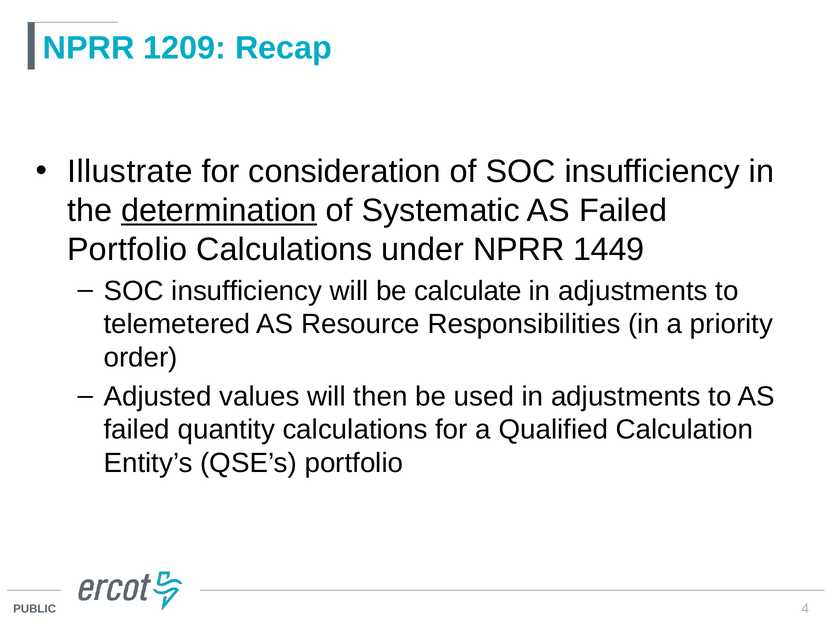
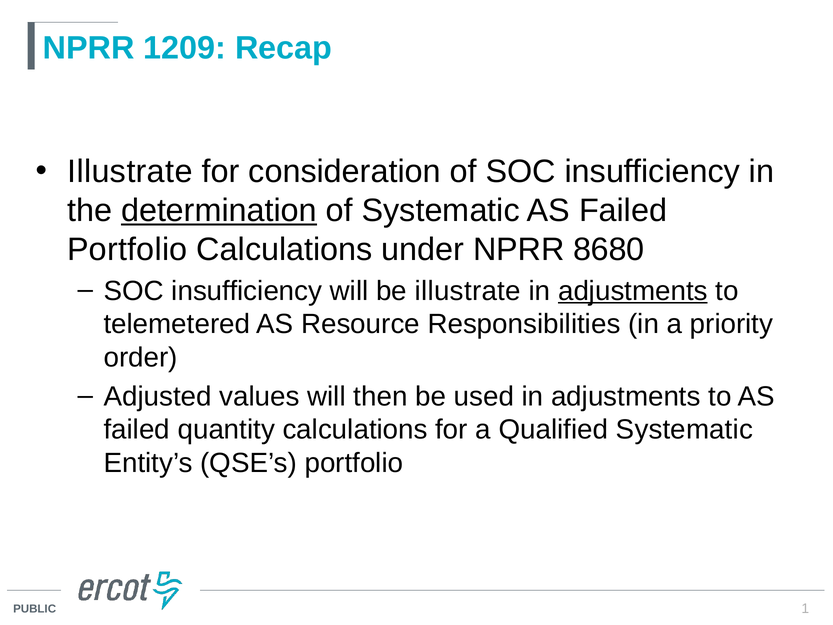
1449: 1449 -> 8680
be calculate: calculate -> illustrate
adjustments at (633, 291) underline: none -> present
Qualified Calculation: Calculation -> Systematic
4: 4 -> 1
